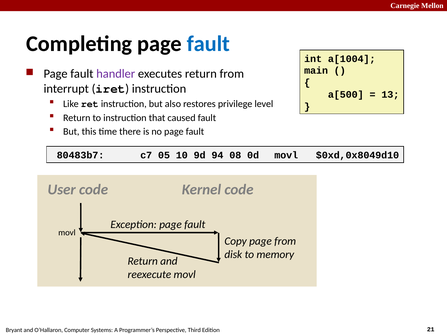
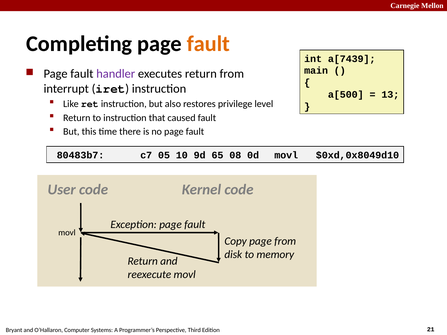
fault at (208, 44) colour: blue -> orange
a[1004: a[1004 -> a[7439
94: 94 -> 65
